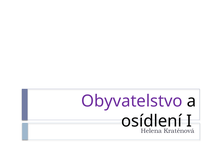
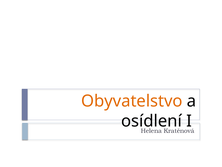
Obyvatelstvo colour: purple -> orange
